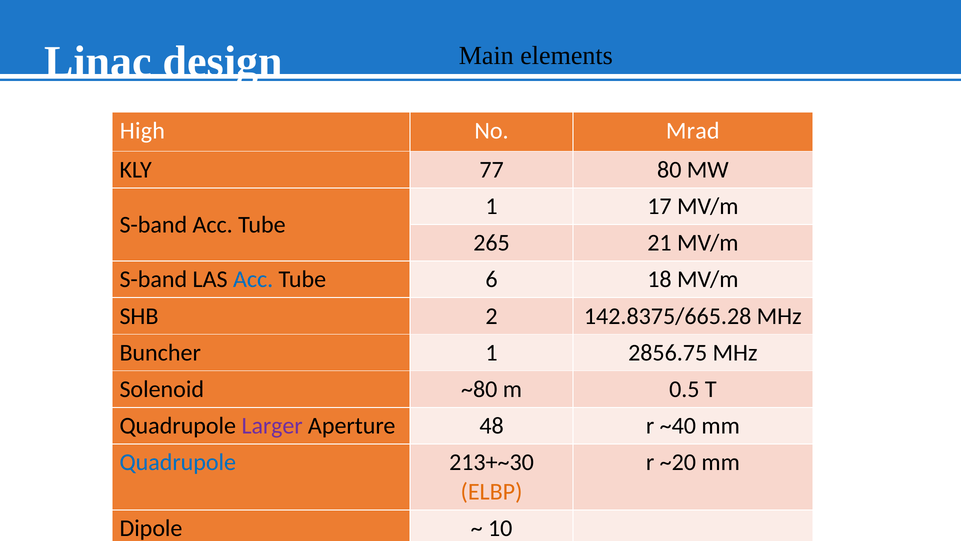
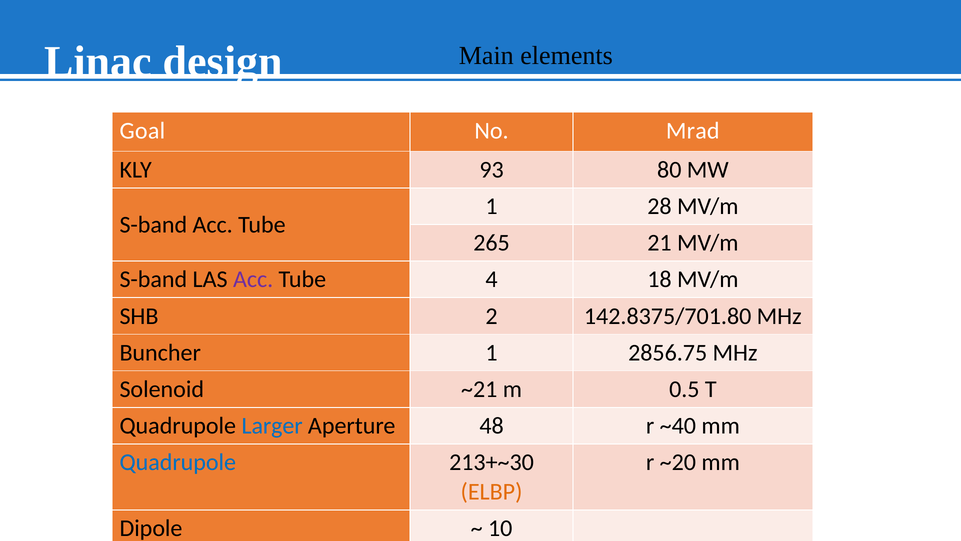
High: High -> Goal
77: 77 -> 93
17: 17 -> 28
Acc at (253, 279) colour: blue -> purple
6: 6 -> 4
142.8375/665.28: 142.8375/665.28 -> 142.8375/701.80
~80: ~80 -> ~21
Larger colour: purple -> blue
